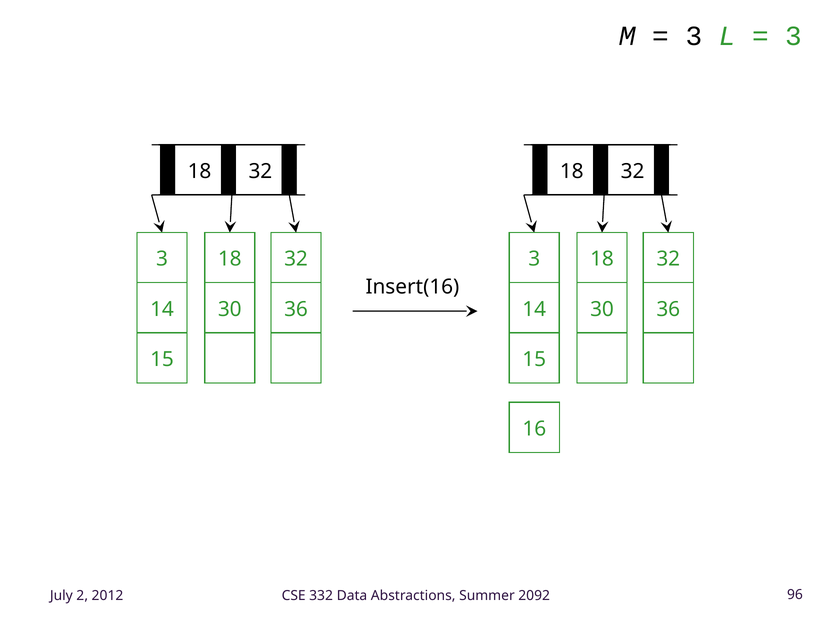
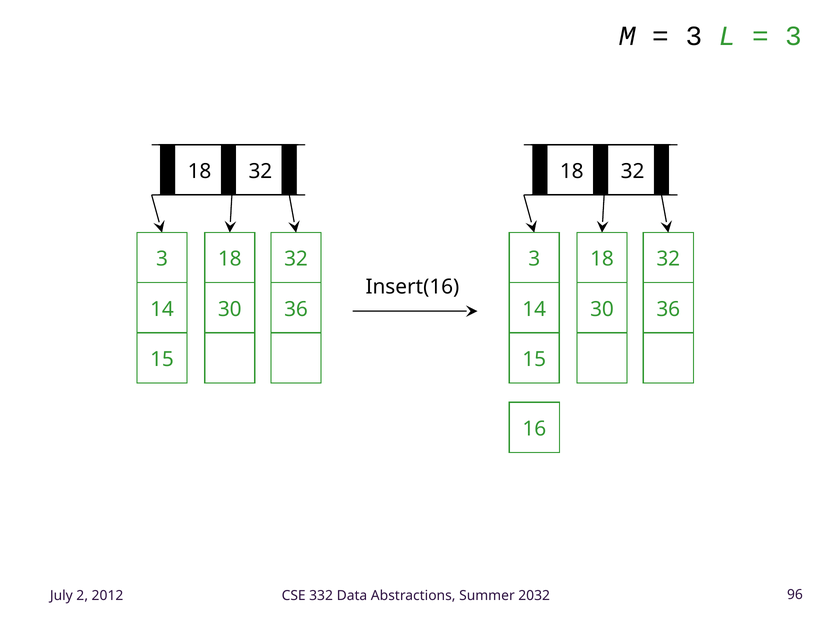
2092: 2092 -> 2032
